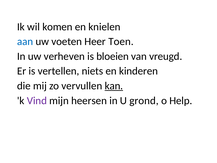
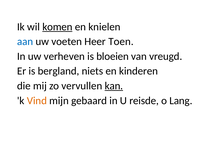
komen underline: none -> present
vertellen: vertellen -> bergland
Vind colour: purple -> orange
heersen: heersen -> gebaard
grond: grond -> reisde
Help: Help -> Lang
